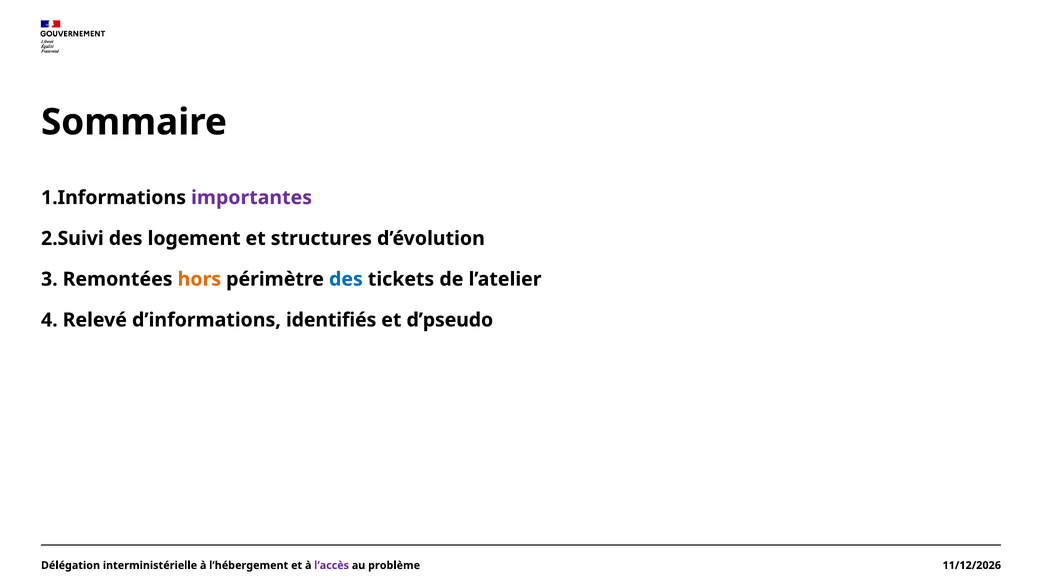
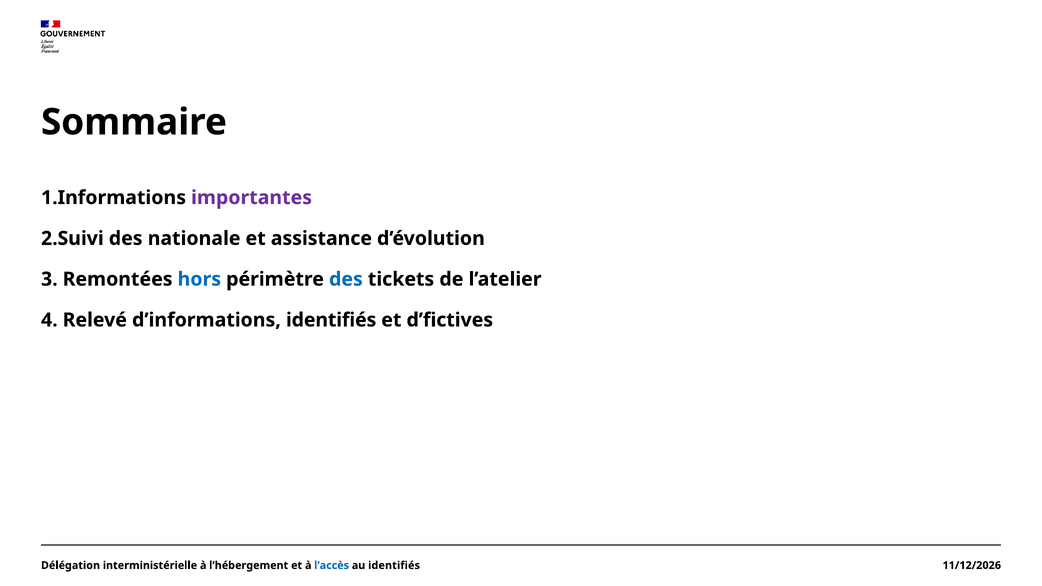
logement: logement -> nationale
structures: structures -> assistance
hors colour: orange -> blue
d’pseudo: d’pseudo -> d’fictives
l’accès colour: purple -> blue
au problème: problème -> identifiés
